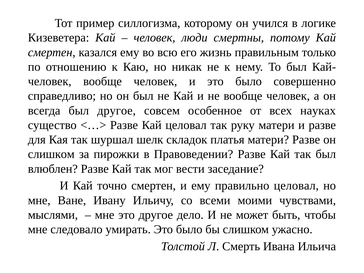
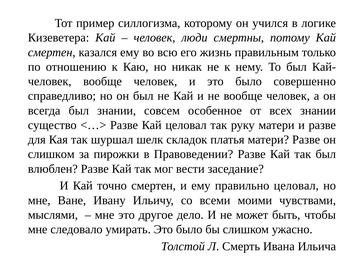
был другое: другое -> знании
всех науках: науках -> знании
